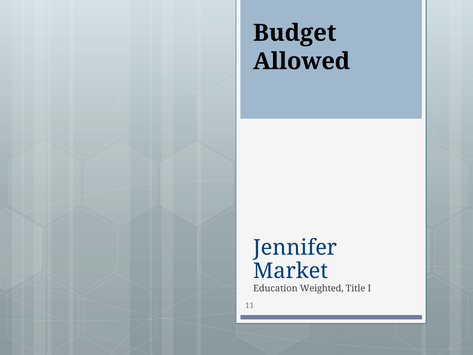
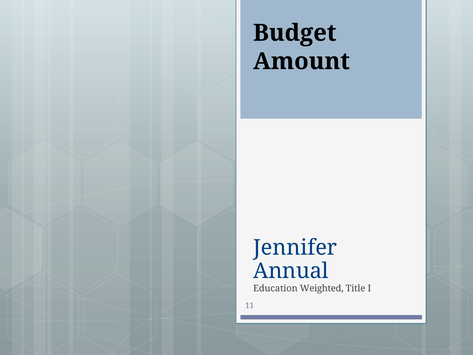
Allowed: Allowed -> Amount
Market: Market -> Annual
